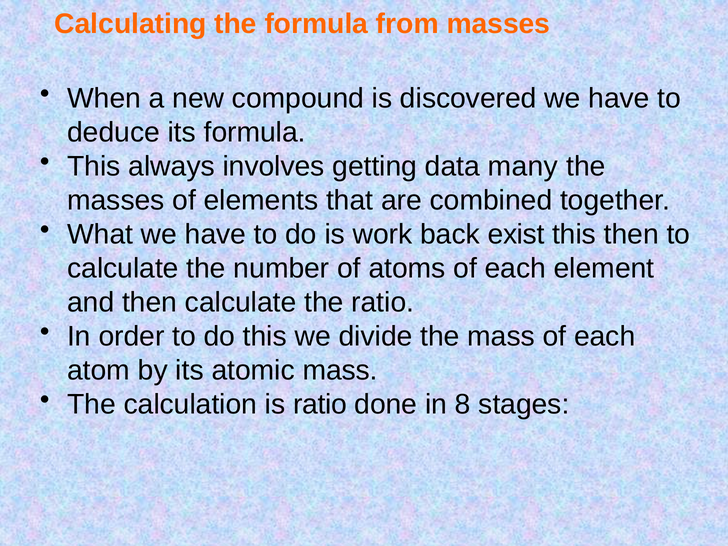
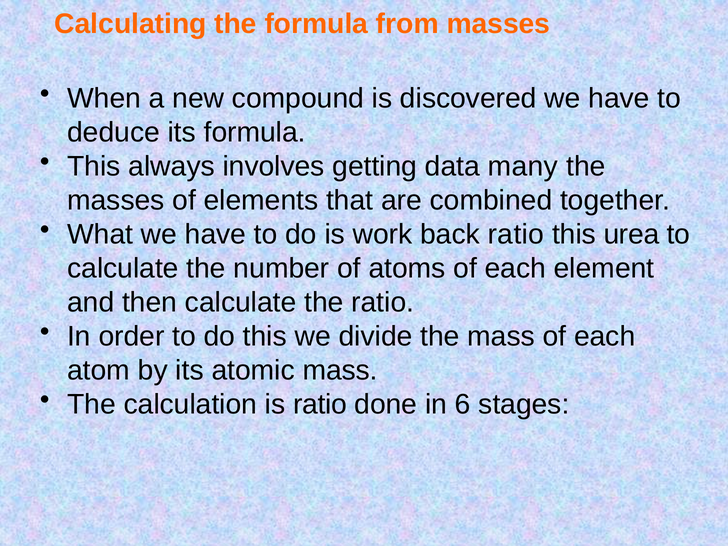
back exist: exist -> ratio
this then: then -> urea
8: 8 -> 6
